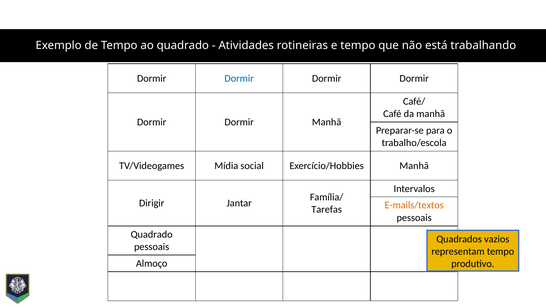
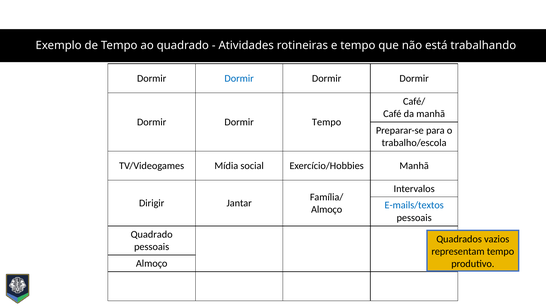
Dormir Manhã: Manhã -> Tempo
E-mails/textos colour: orange -> blue
Tarefas at (327, 210): Tarefas -> Almoço
